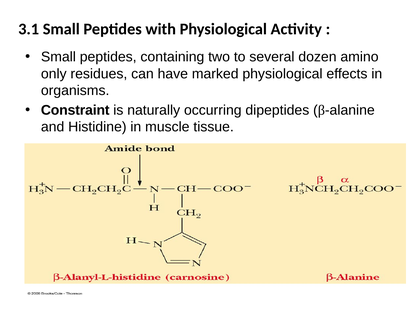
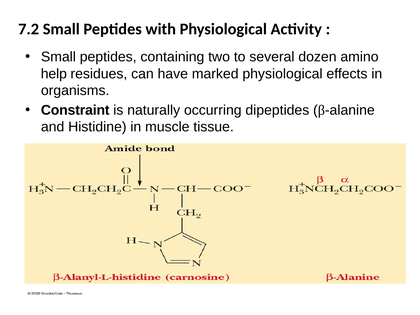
3.1: 3.1 -> 7.2
only: only -> help
